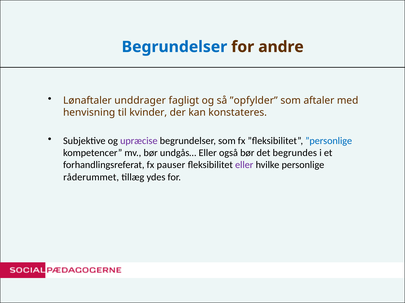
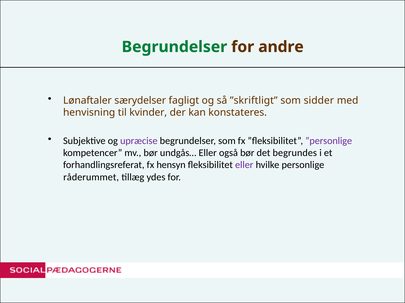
Begrundelser at (174, 47) colour: blue -> green
unddrager: unddrager -> særydelser
”opfylder: ”opfylder -> ”skriftligt
aftaler: aftaler -> sidder
”personlige colour: blue -> purple
pauser: pauser -> hensyn
